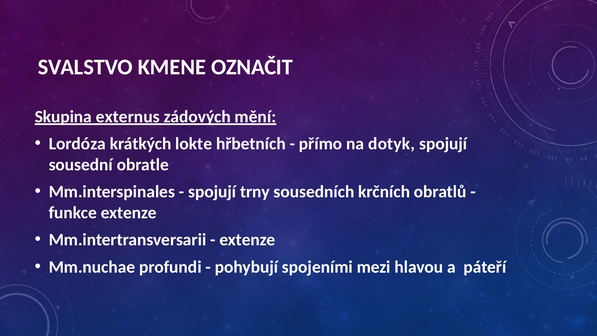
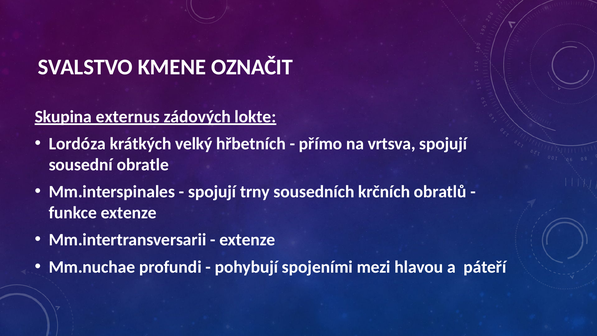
mění: mění -> lokte
lokte: lokte -> velký
dotyk: dotyk -> vrtsva
